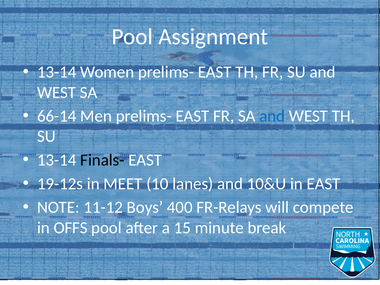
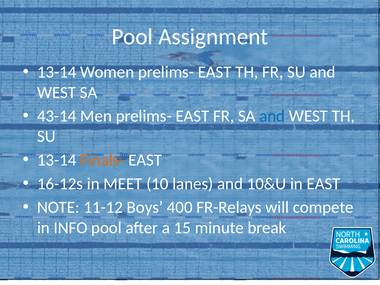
66-14: 66-14 -> 43-14
Finals- colour: black -> orange
19-12s: 19-12s -> 16-12s
OFFS: OFFS -> INFO
